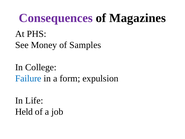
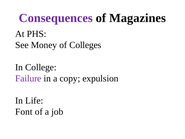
Samples: Samples -> Colleges
Failure colour: blue -> purple
form: form -> copy
Held: Held -> Font
